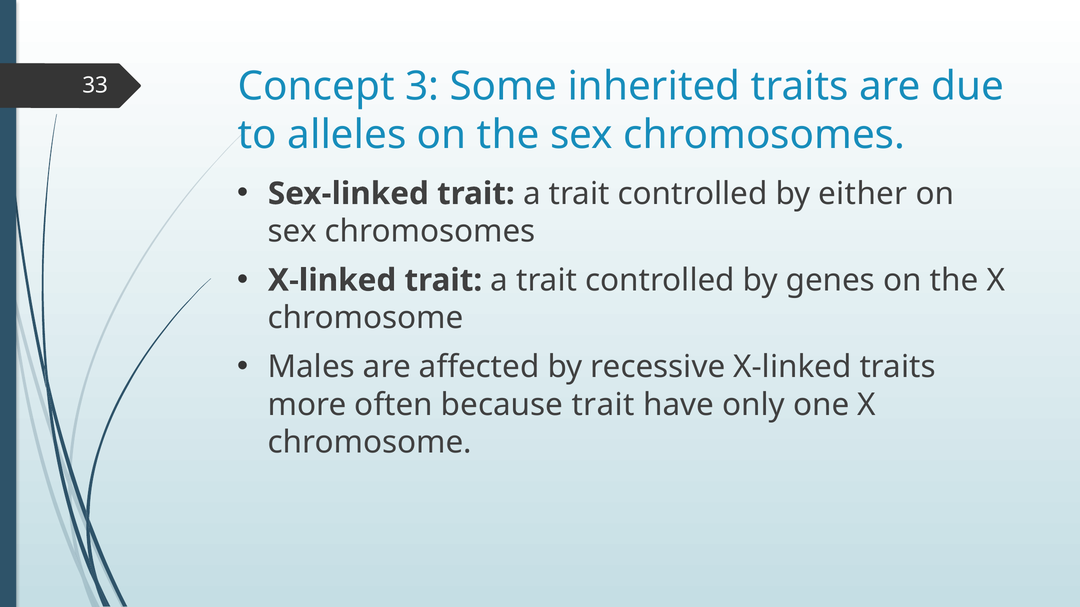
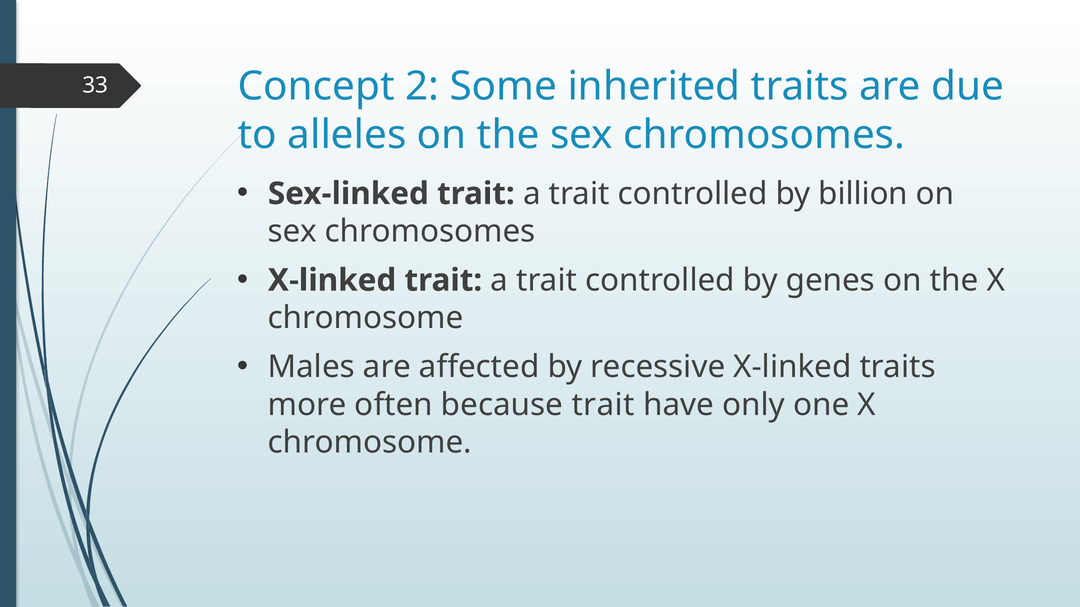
3: 3 -> 2
either: either -> billion
